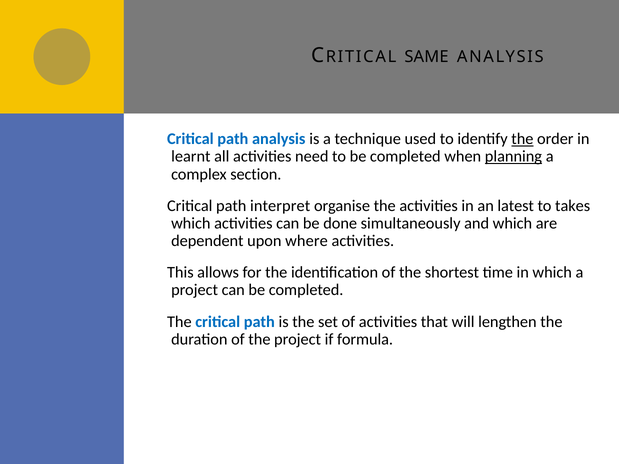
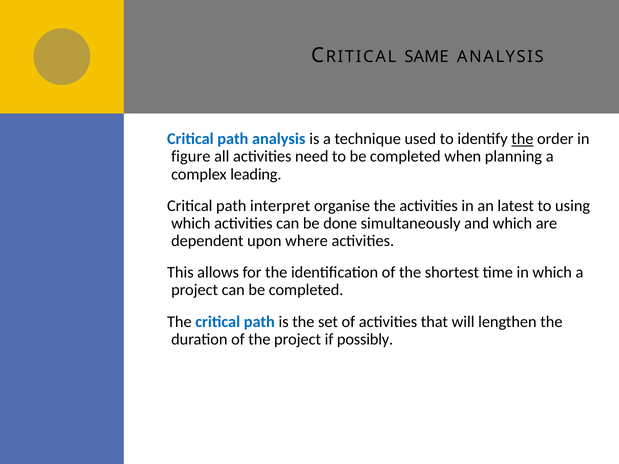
learnt: learnt -> figure
planning underline: present -> none
section: section -> leading
takes: takes -> using
formula: formula -> possibly
